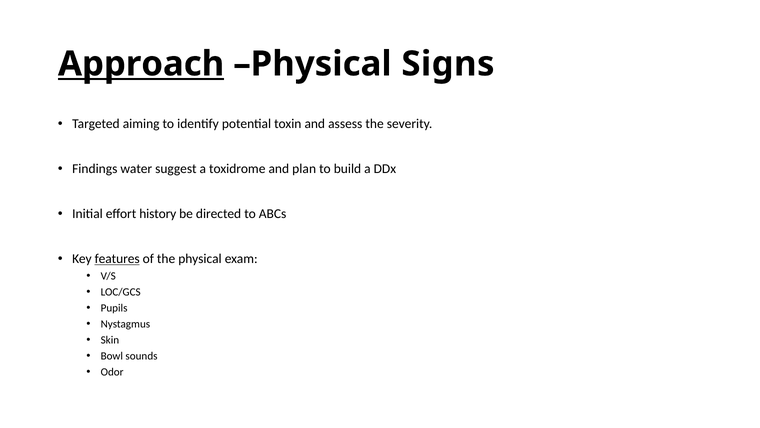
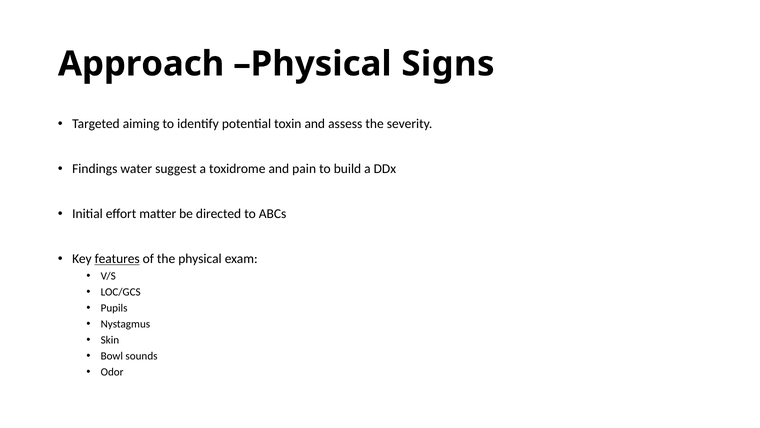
Approach underline: present -> none
plan: plan -> pain
history: history -> matter
